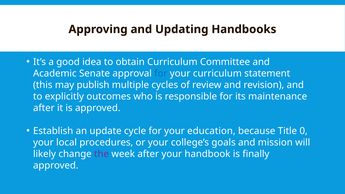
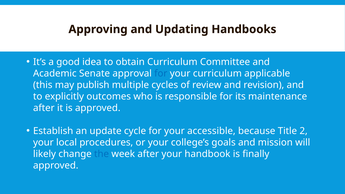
statement: statement -> applicable
education: education -> accessible
0: 0 -> 2
the colour: purple -> blue
